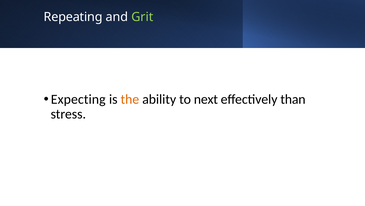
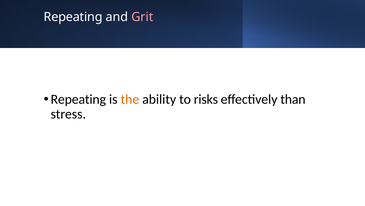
Grit colour: light green -> pink
Expecting at (78, 99): Expecting -> Repeating
next: next -> risks
